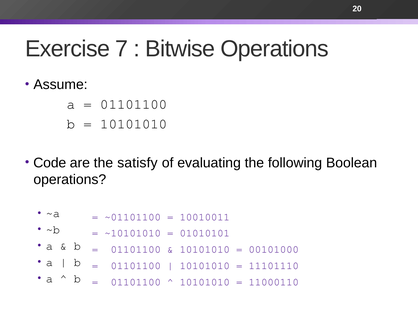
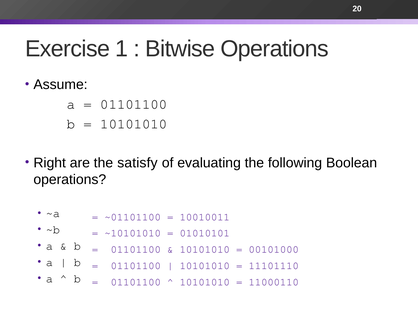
7: 7 -> 1
Code: Code -> Right
